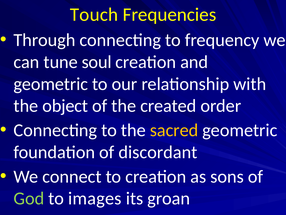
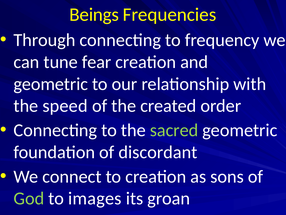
Touch: Touch -> Beings
soul: soul -> fear
object: object -> speed
sacred colour: yellow -> light green
